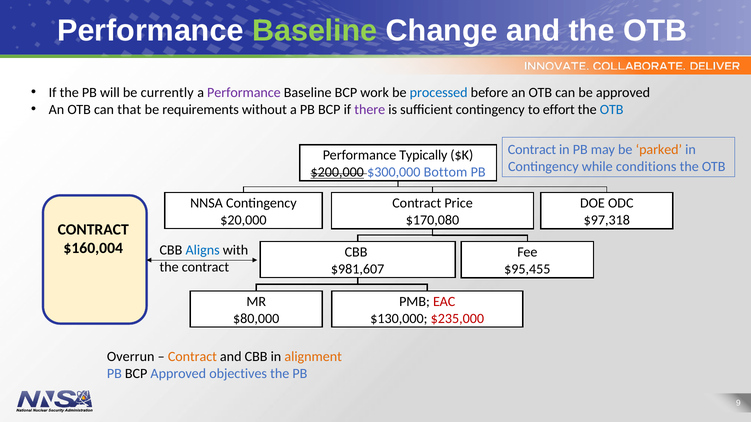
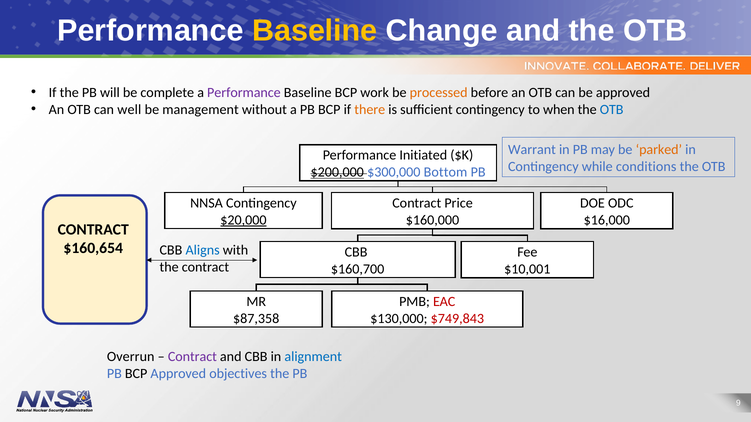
Baseline at (315, 31) colour: light green -> yellow
currently: currently -> complete
processed colour: blue -> orange
that: that -> well
requirements: requirements -> management
there colour: purple -> orange
effort: effort -> when
Contract at (532, 150): Contract -> Warrant
Typically: Typically -> Initiated
$20,000 underline: none -> present
$170,080: $170,080 -> $160,000
$97,318: $97,318 -> $16,000
$160,004: $160,004 -> $160,654
$981,607: $981,607 -> $160,700
$95,455: $95,455 -> $10,001
$80,000: $80,000 -> $87,358
$235,000: $235,000 -> $749,843
Contract at (192, 357) colour: orange -> purple
alignment colour: orange -> blue
